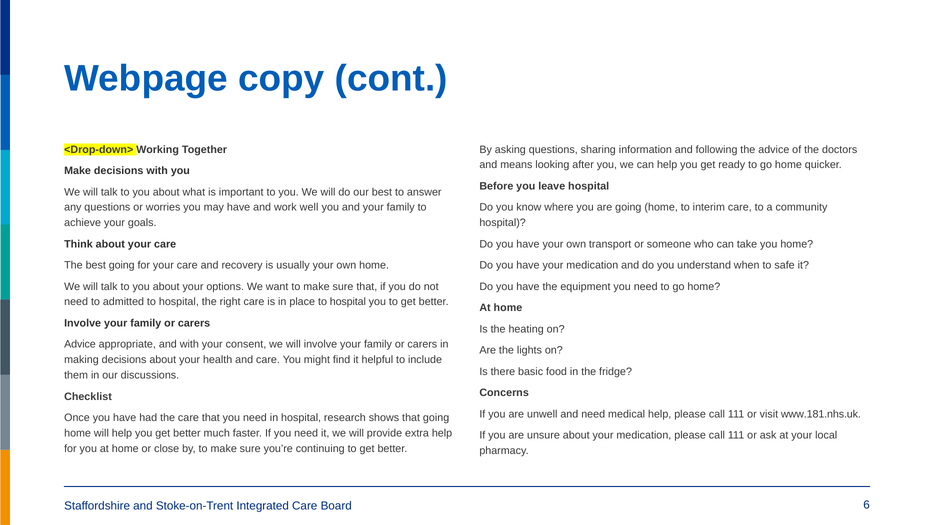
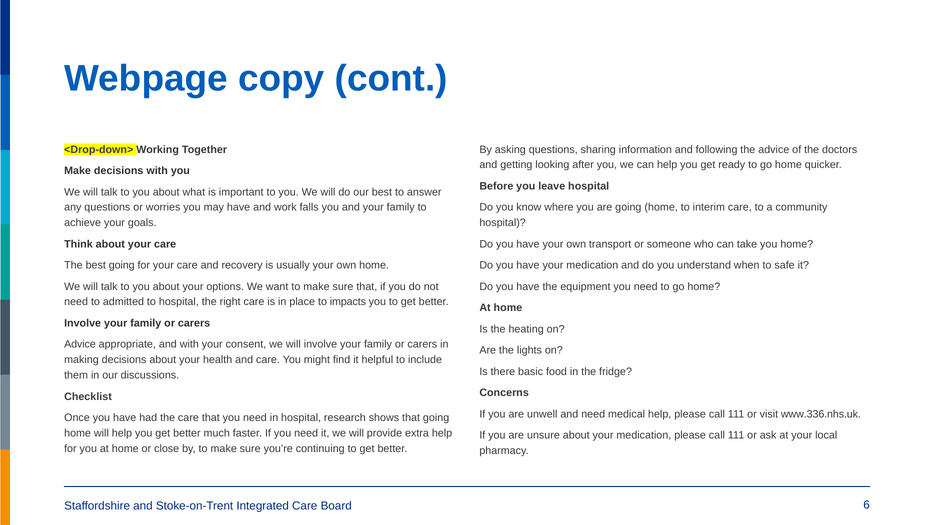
means: means -> getting
well: well -> falls
place to hospital: hospital -> impacts
www.181.nhs.uk: www.181.nhs.uk -> www.336.nhs.uk
